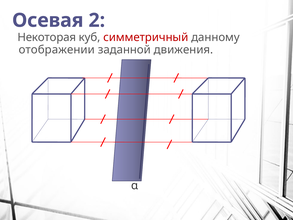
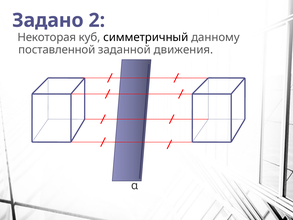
Осевая: Осевая -> Задано
симметричный colour: red -> black
отображении: отображении -> поставленной
